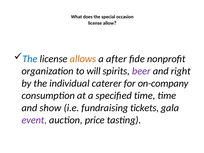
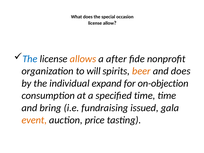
beer colour: purple -> orange
and right: right -> does
caterer: caterer -> expand
on-company: on-company -> on-objection
show: show -> bring
tickets: tickets -> issued
event colour: purple -> orange
